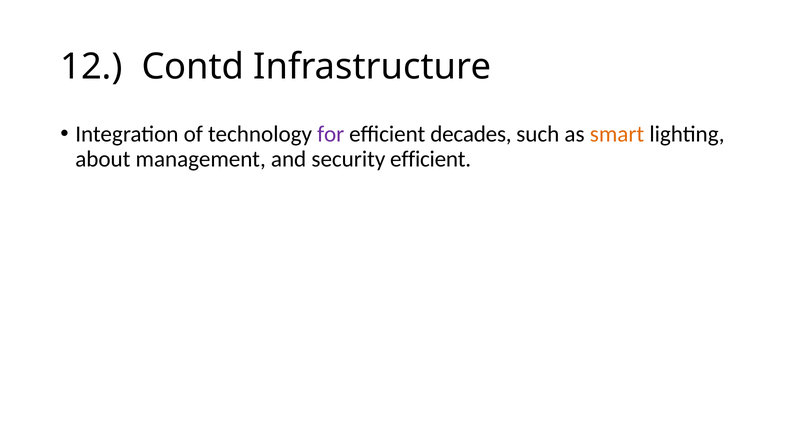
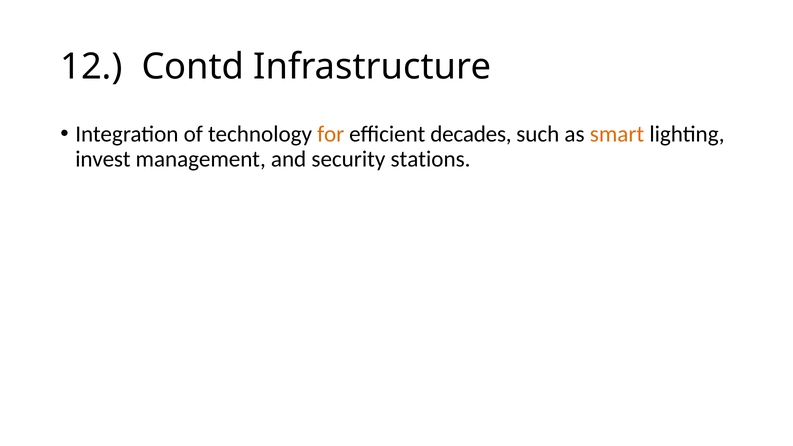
for colour: purple -> orange
about: about -> invest
security efficient: efficient -> stations
